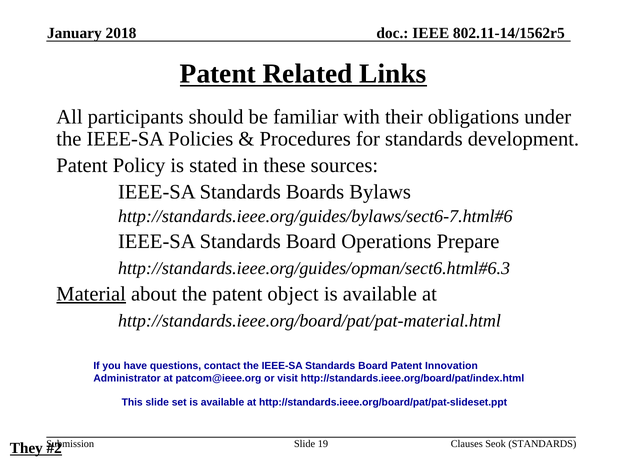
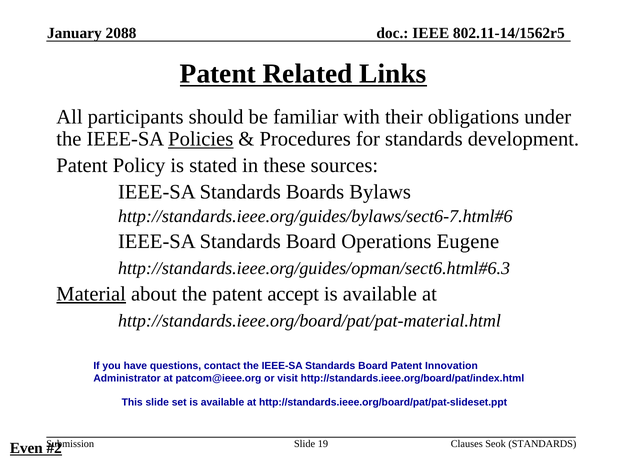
2018: 2018 -> 2088
Policies underline: none -> present
Prepare: Prepare -> Eugene
object: object -> accept
They: They -> Even
